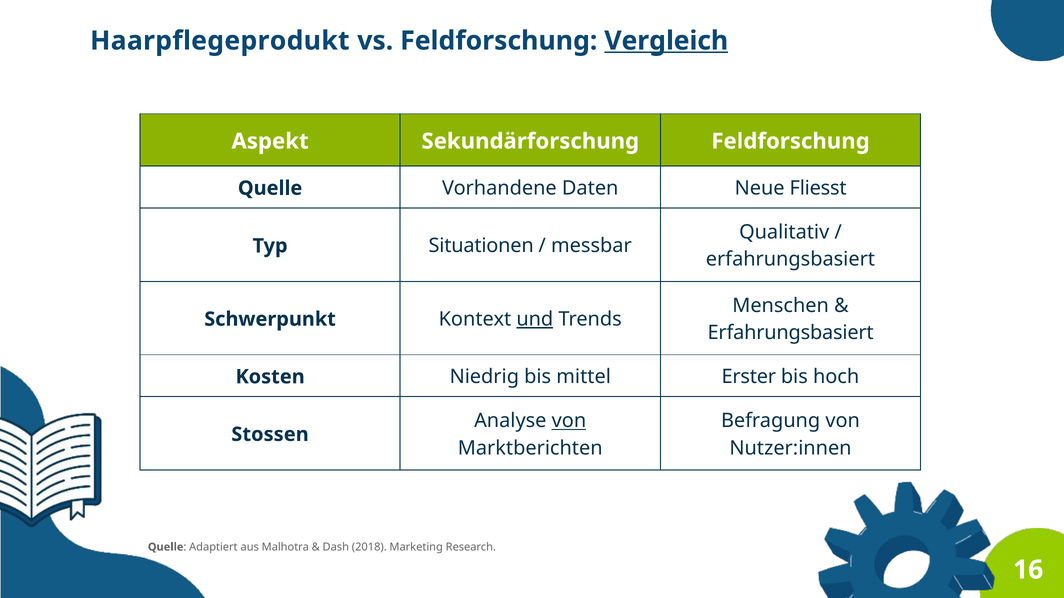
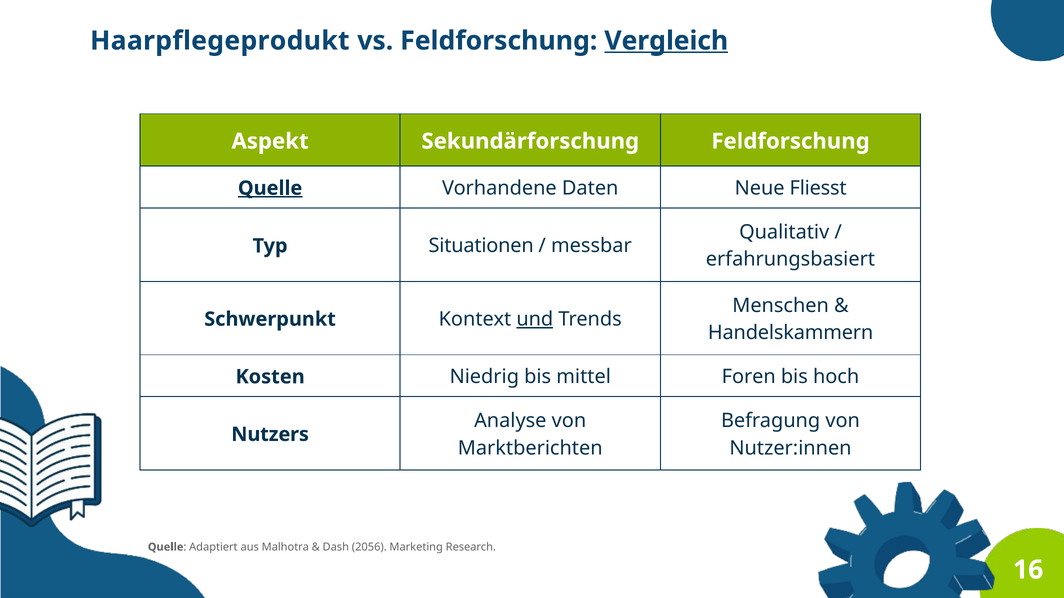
Quelle at (270, 188) underline: none -> present
Erfahrungsbasiert at (791, 333): Erfahrungsbasiert -> Handelskammern
Erster: Erster -> Foren
von at (569, 421) underline: present -> none
Stossen: Stossen -> Nutzers
2018: 2018 -> 2056
